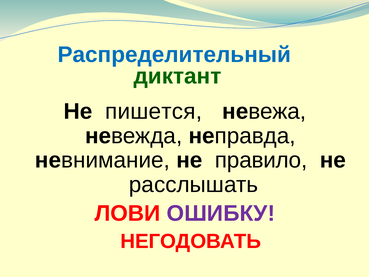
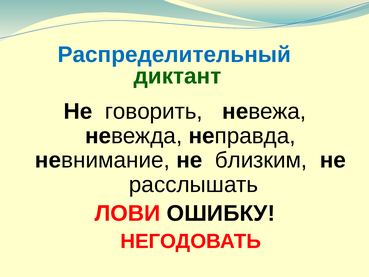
пишется: пишется -> говорить
правило: правило -> близким
ОШИБКУ colour: purple -> black
